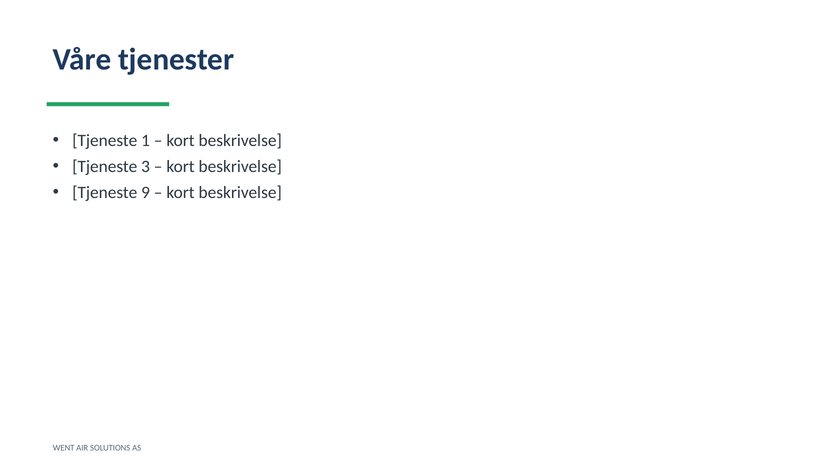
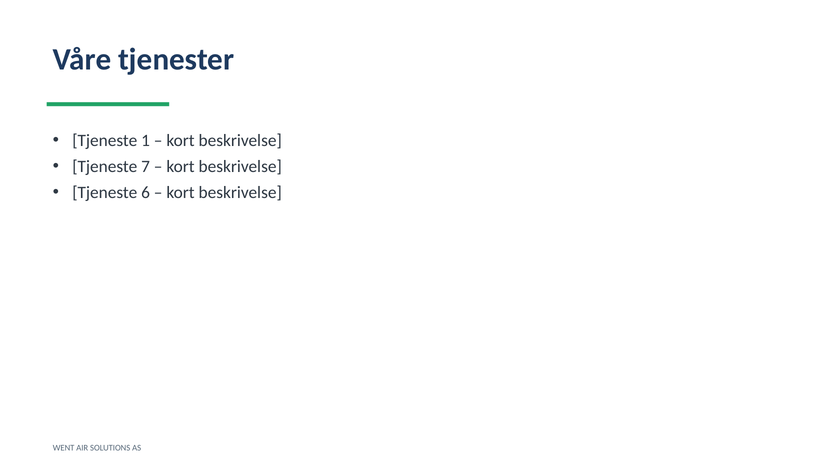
3: 3 -> 7
9: 9 -> 6
